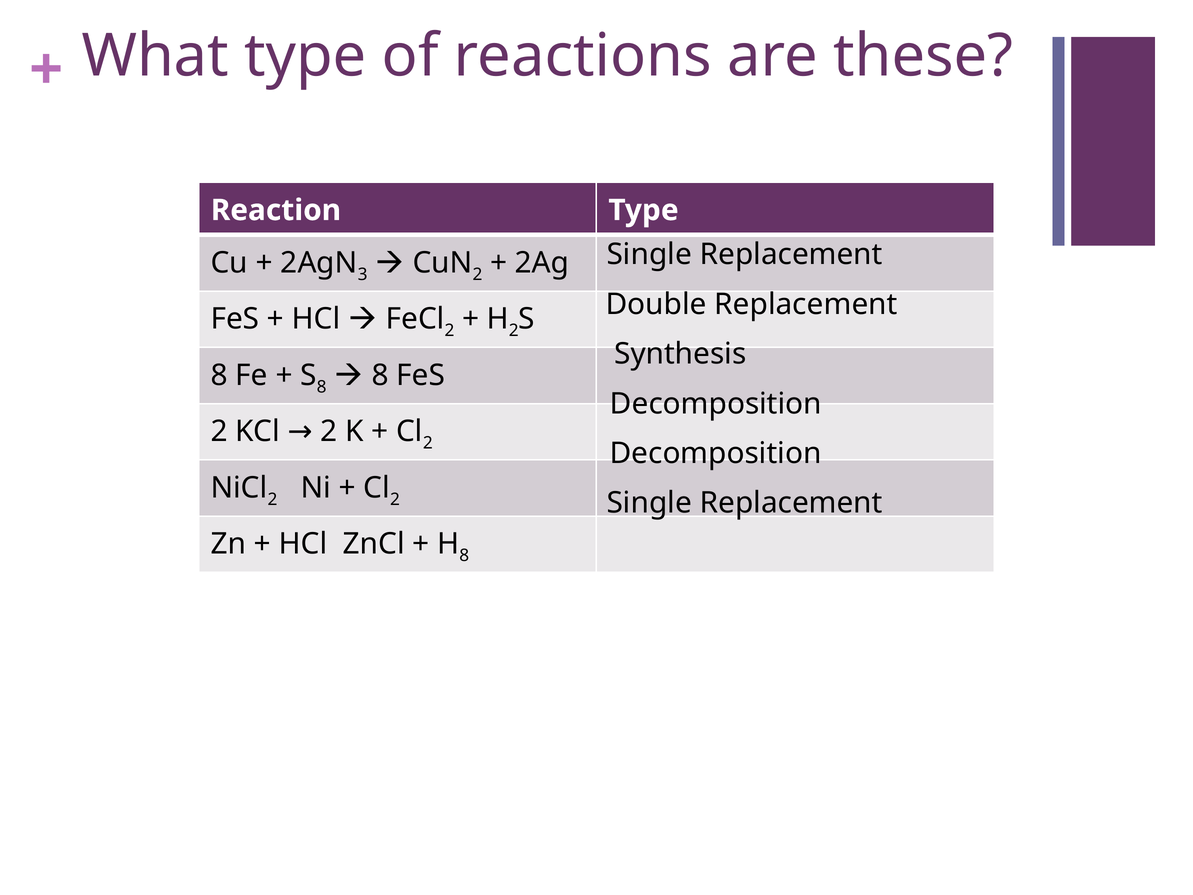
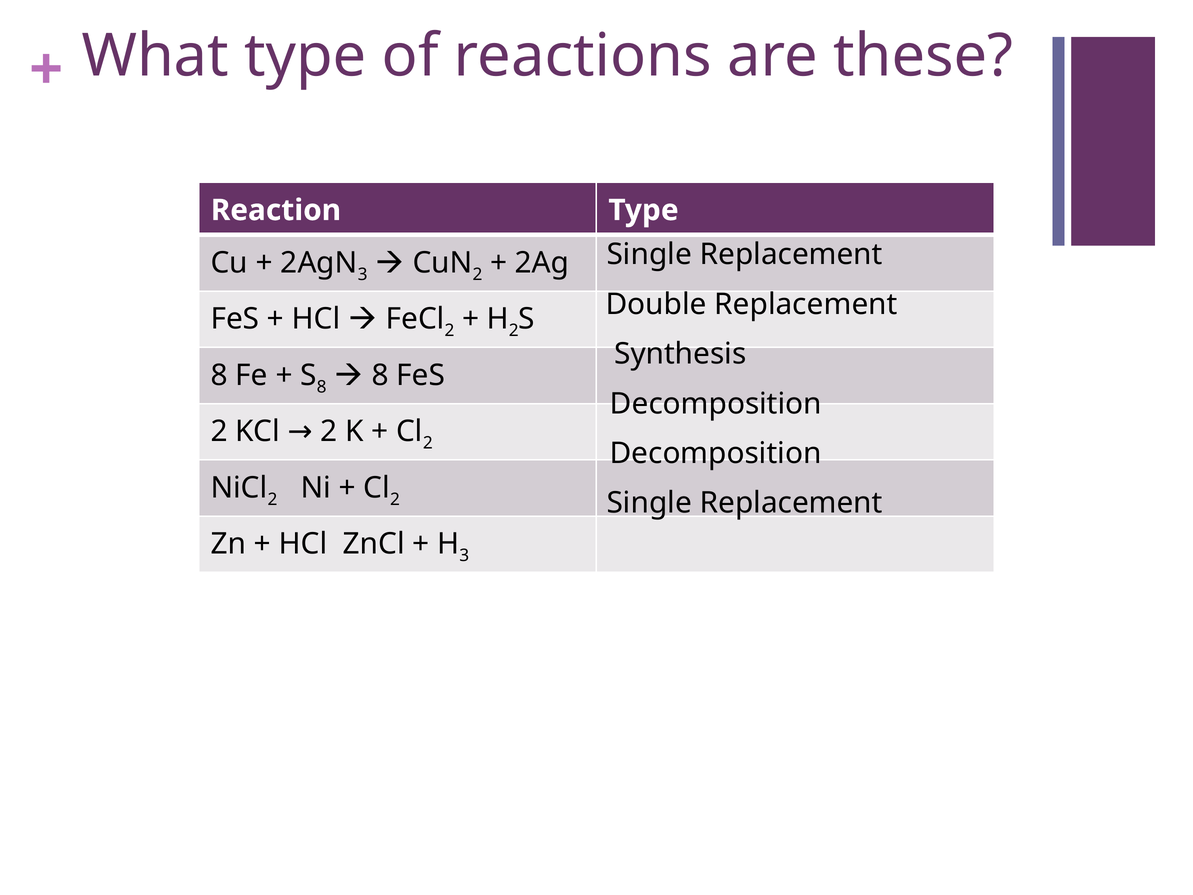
8 at (464, 555): 8 -> 3
